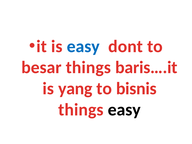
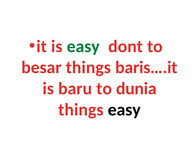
easy at (83, 46) colour: blue -> green
yang: yang -> baru
bisnis: bisnis -> dunia
